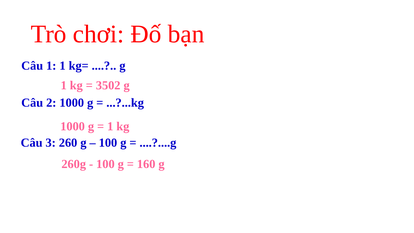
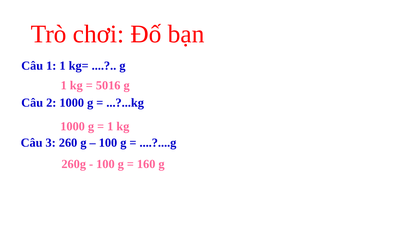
3502: 3502 -> 5016
